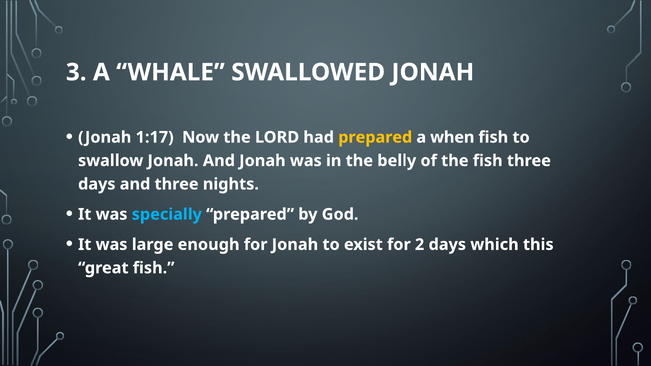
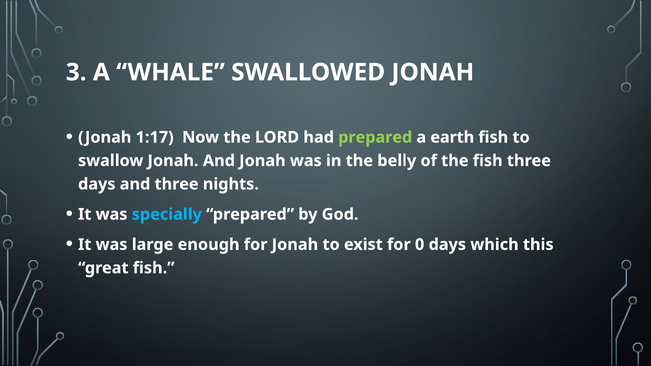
prepared at (375, 137) colour: yellow -> light green
when: when -> earth
2: 2 -> 0
